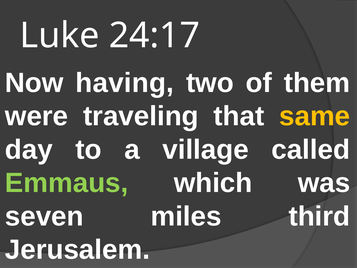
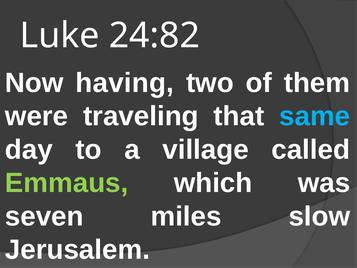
24:17: 24:17 -> 24:82
same colour: yellow -> light blue
third: third -> slow
